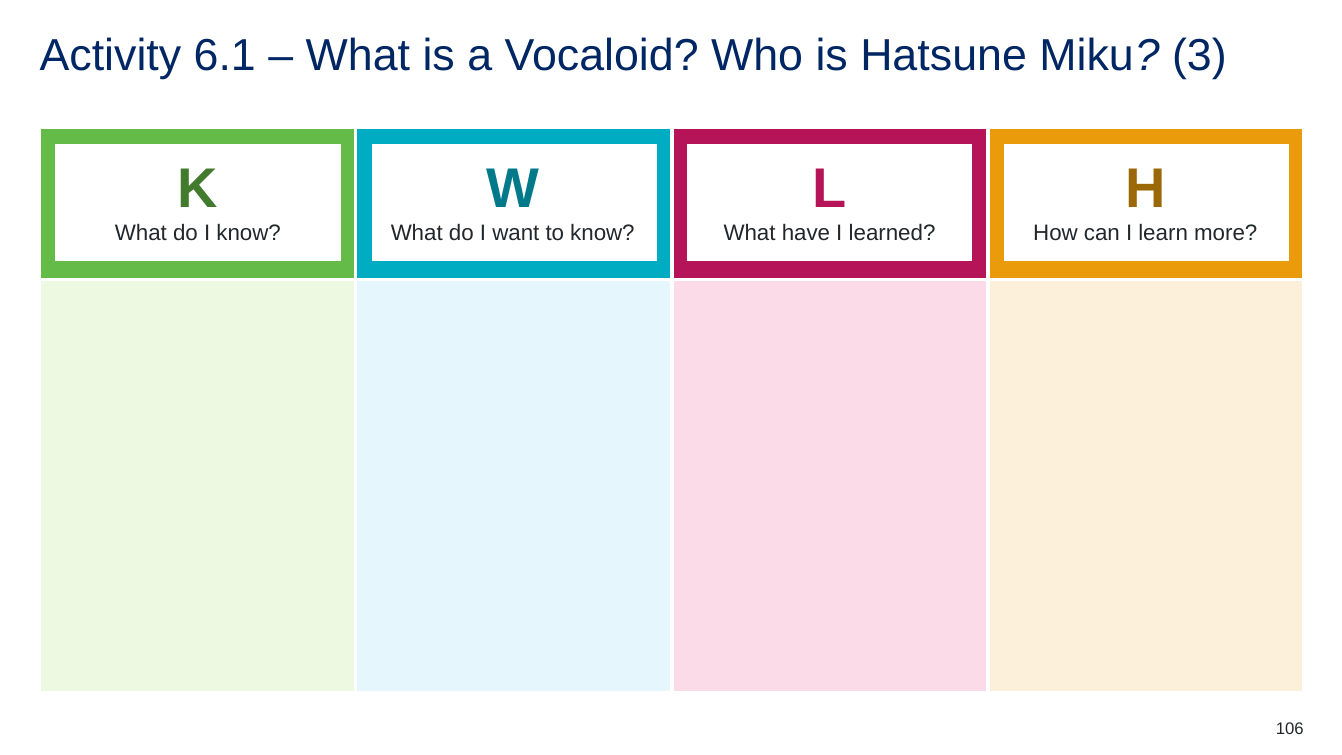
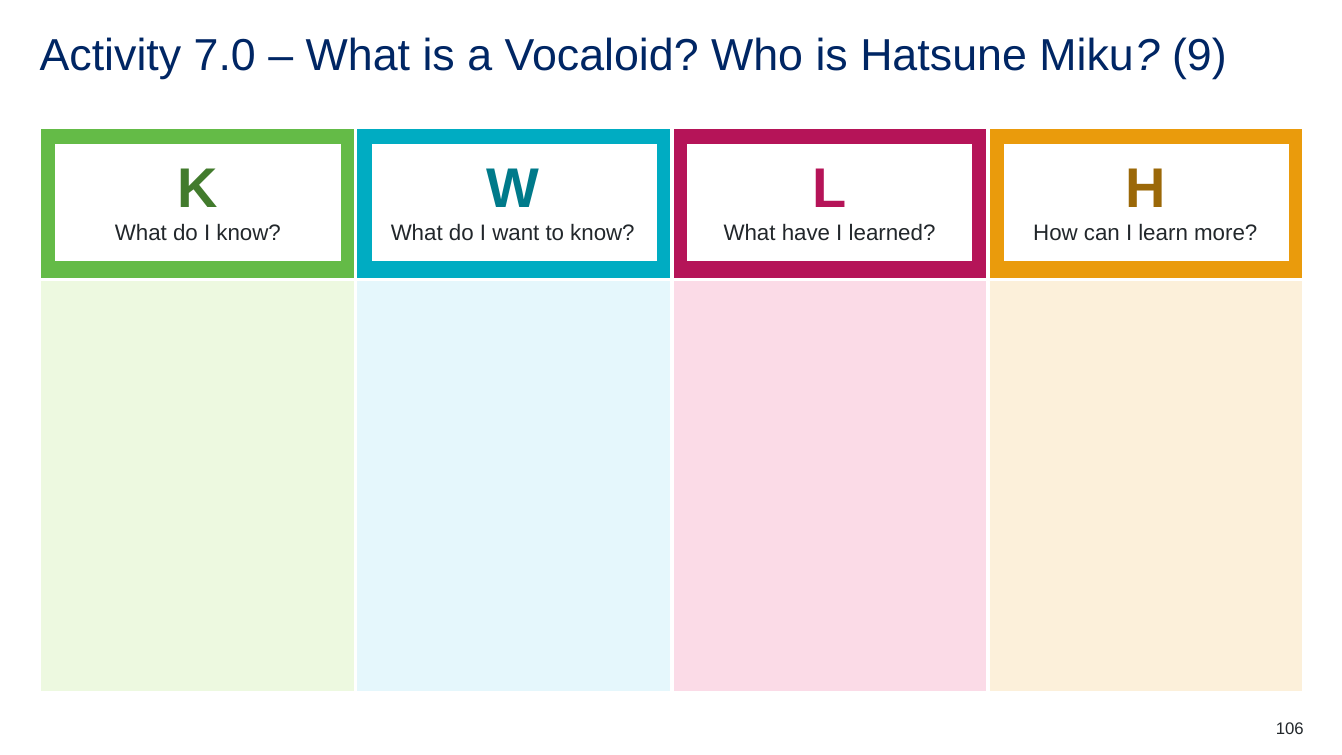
6.1: 6.1 -> 7.0
3: 3 -> 9
